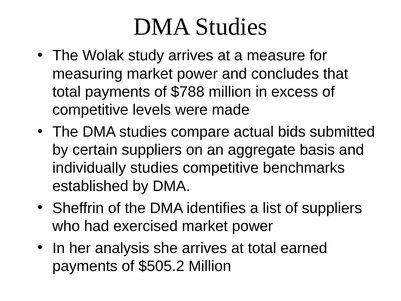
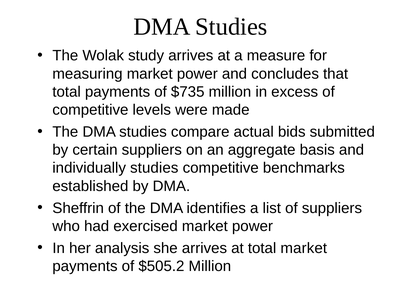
$788: $788 -> $735
total earned: earned -> market
